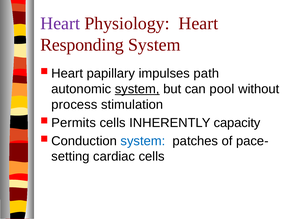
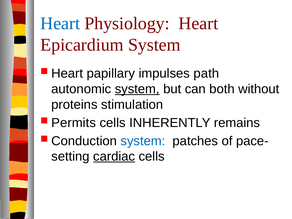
Heart at (60, 23) colour: purple -> blue
Responding: Responding -> Epicardium
pool: pool -> both
process: process -> proteins
capacity: capacity -> remains
cardiac underline: none -> present
